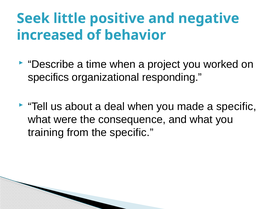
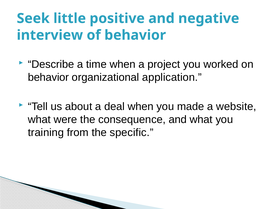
increased: increased -> interview
specifics at (48, 77): specifics -> behavior
responding: responding -> application
a specific: specific -> website
